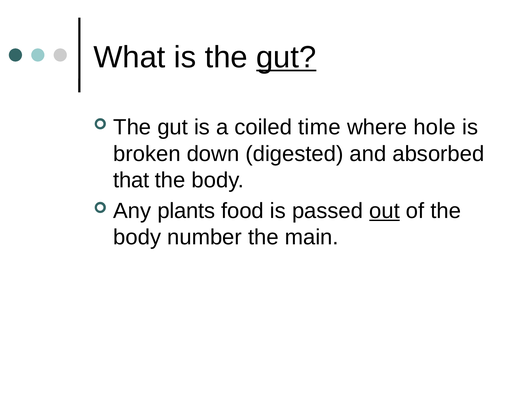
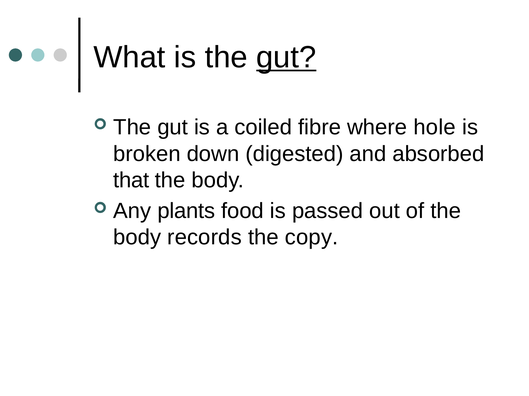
time: time -> fibre
out underline: present -> none
number: number -> records
main: main -> copy
